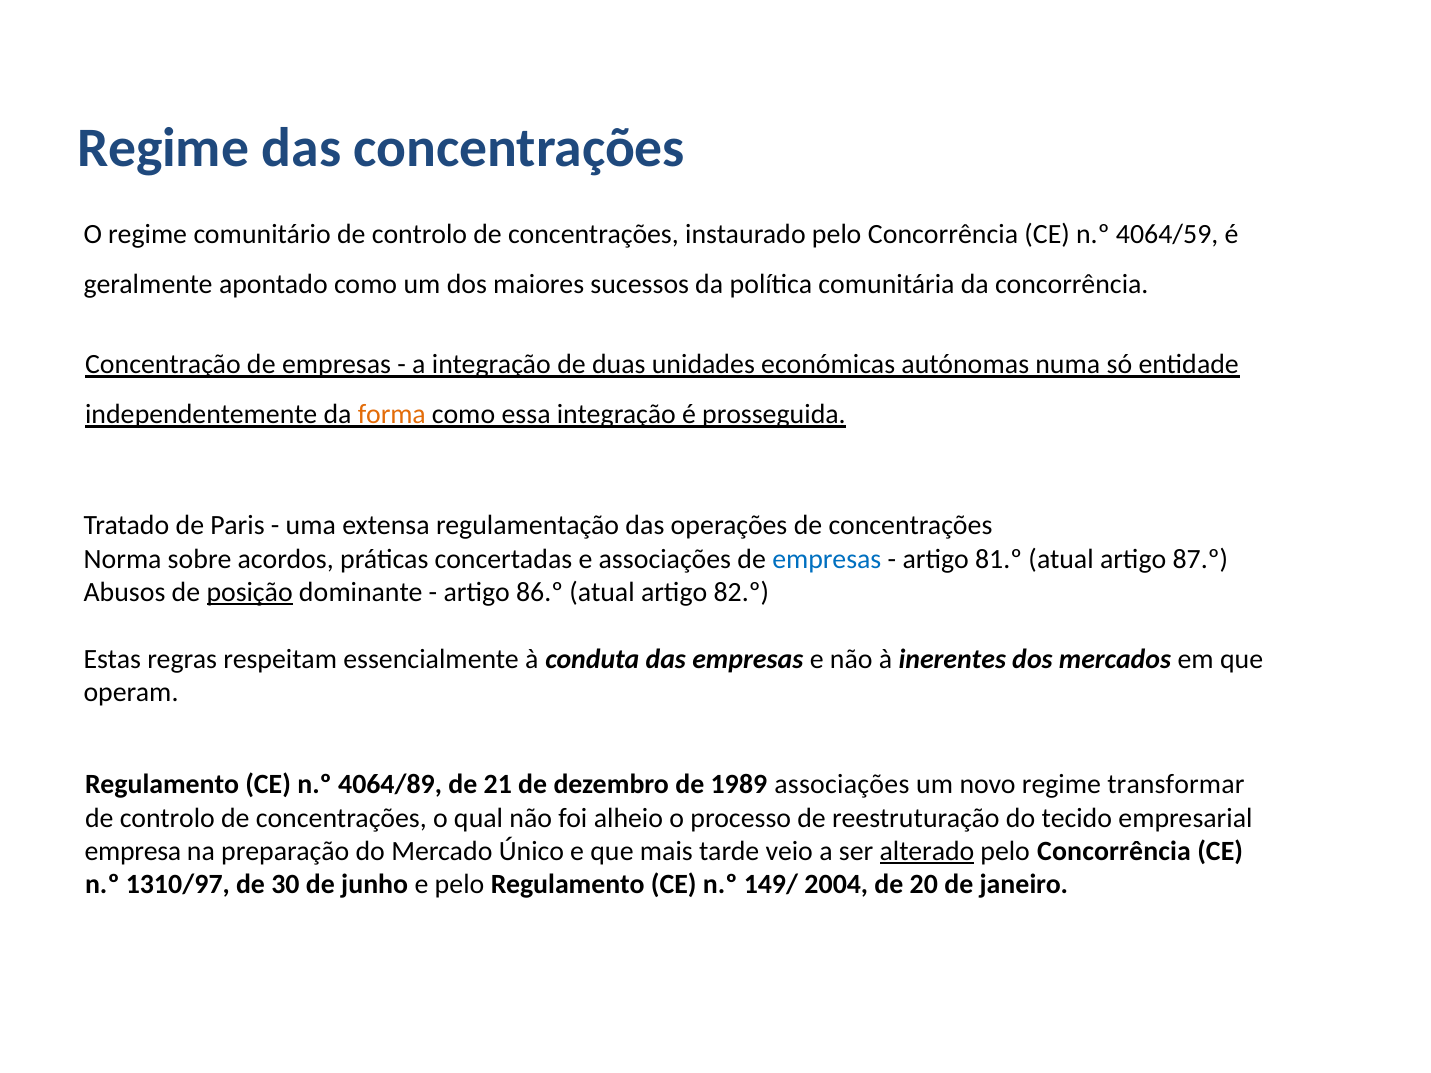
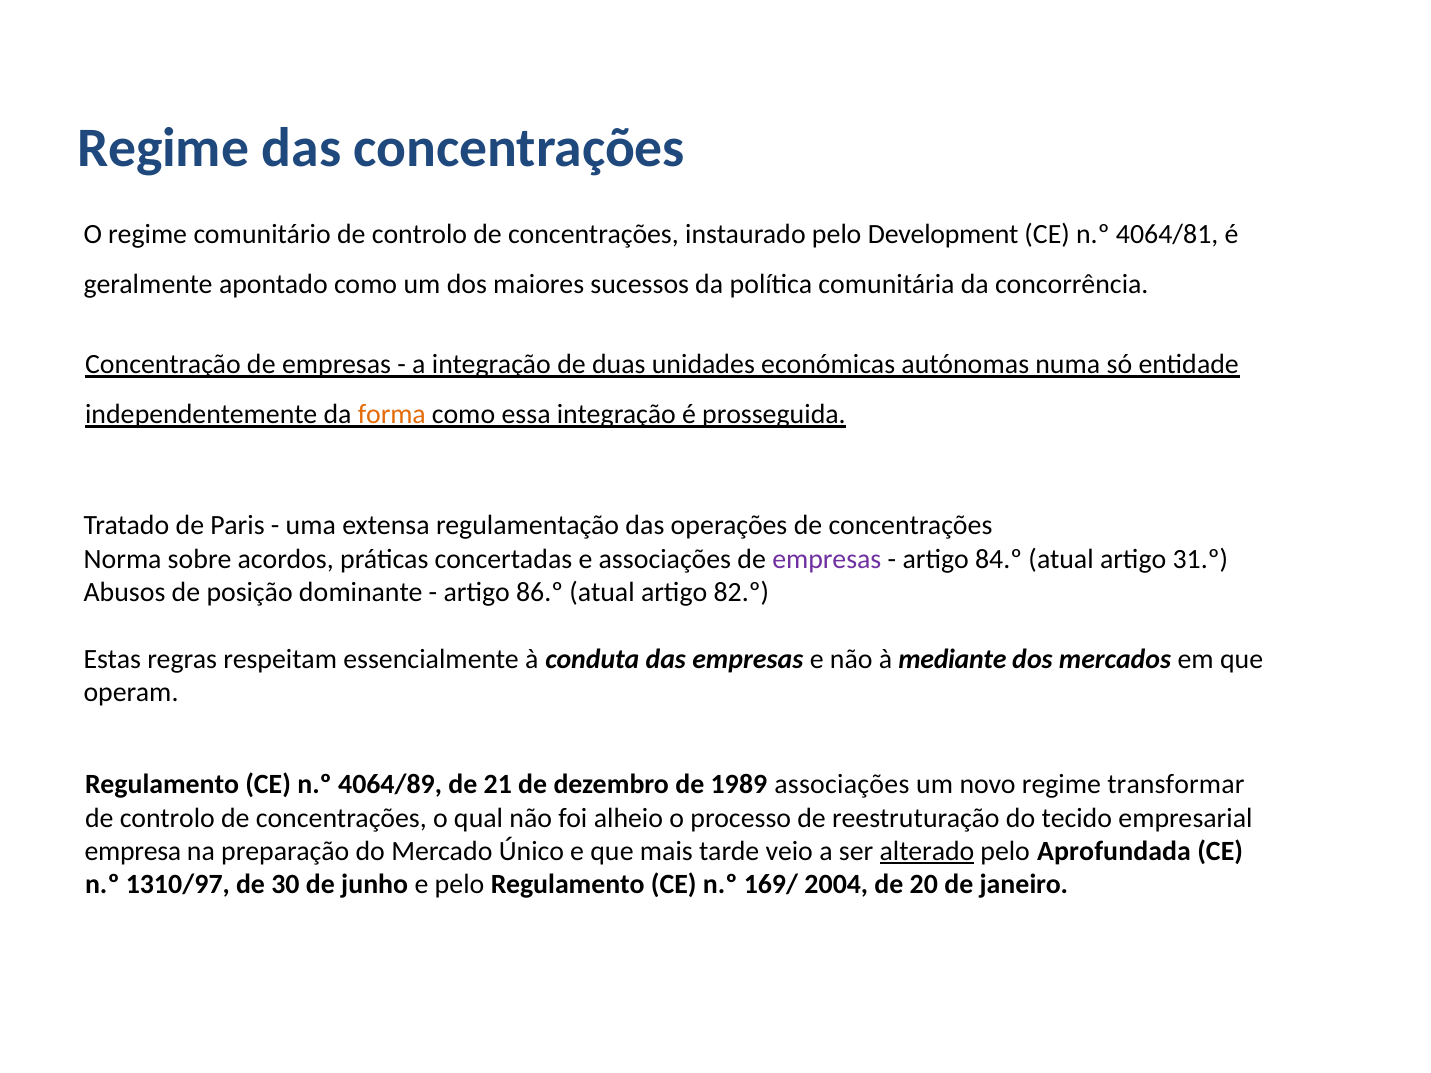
instaurado pelo Concorrência: Concorrência -> Development
4064/59: 4064/59 -> 4064/81
empresas at (827, 559) colour: blue -> purple
81.º: 81.º -> 84.º
87.º: 87.º -> 31.º
posição underline: present -> none
inerentes: inerentes -> mediante
Concorrência at (1114, 851): Concorrência -> Aprofundada
149/: 149/ -> 169/
